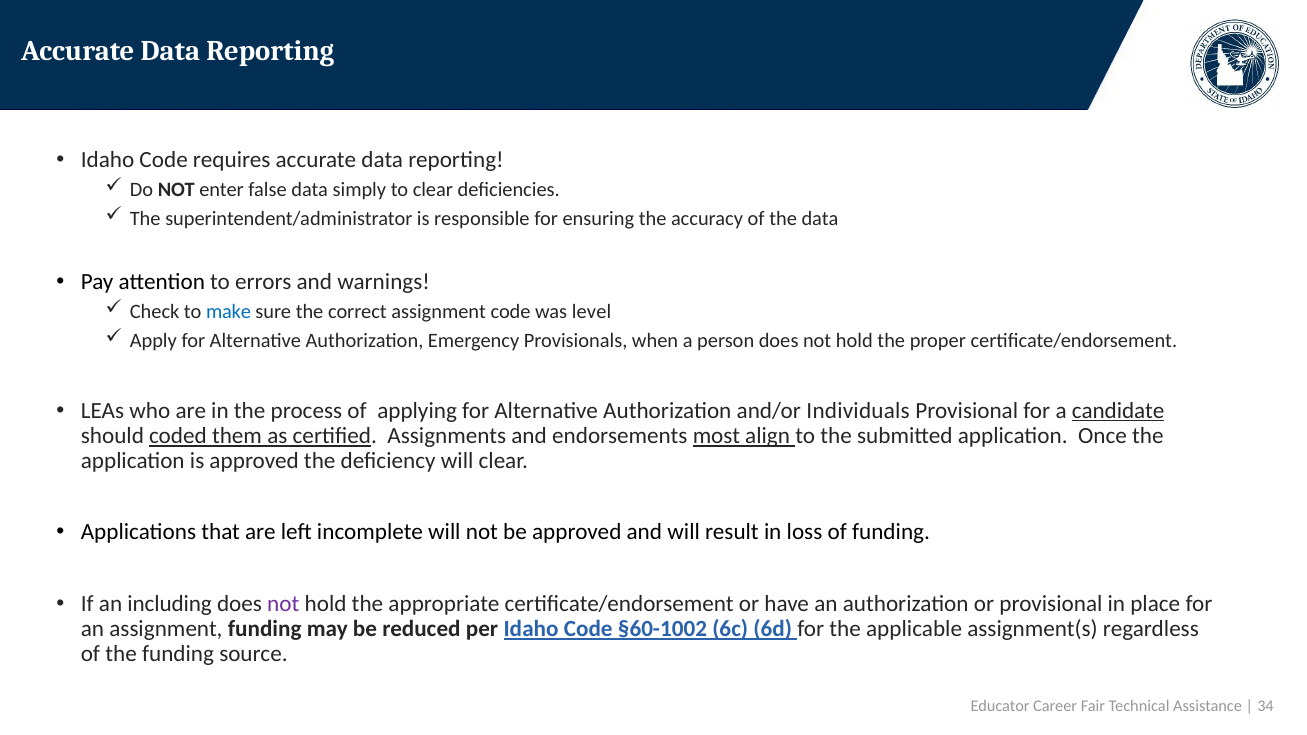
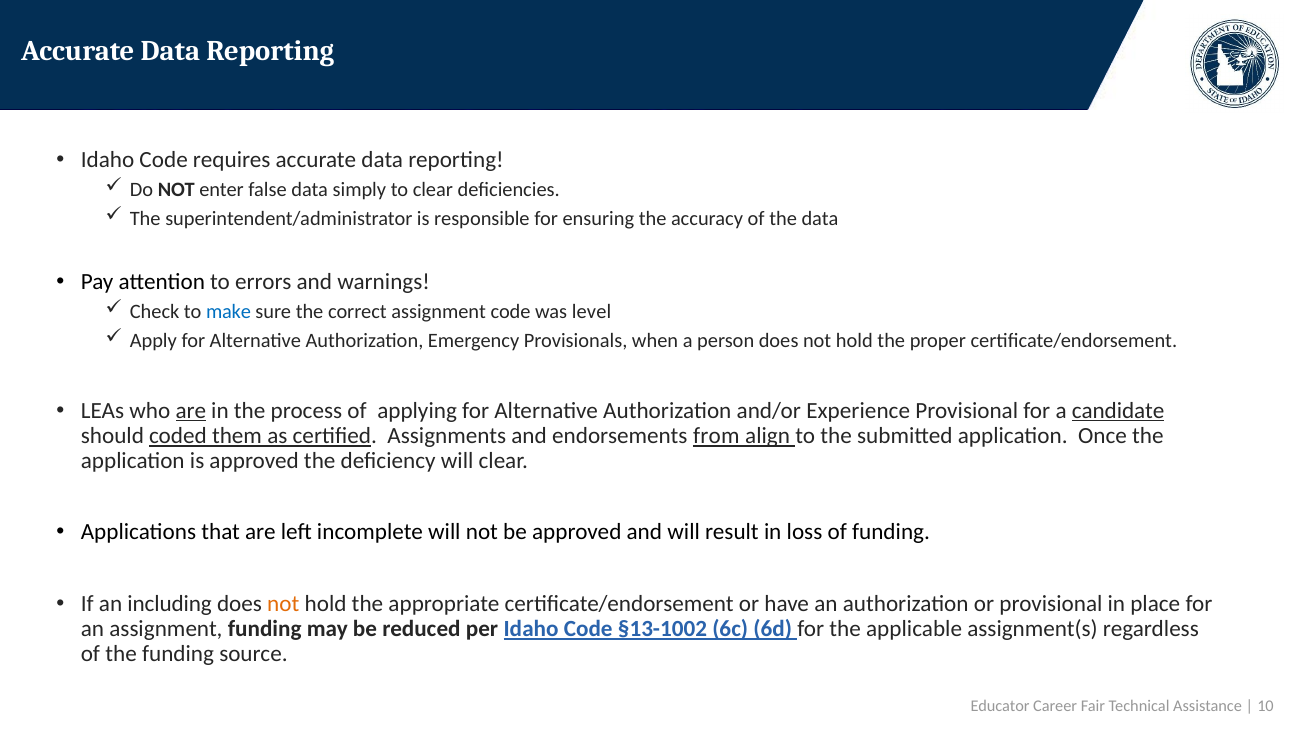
are at (191, 411) underline: none -> present
Individuals: Individuals -> Experience
most: most -> from
not at (283, 604) colour: purple -> orange
§60-1002: §60-1002 -> §13-1002
34: 34 -> 10
